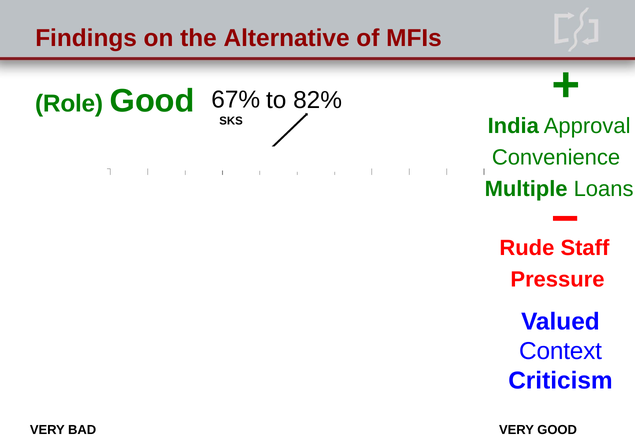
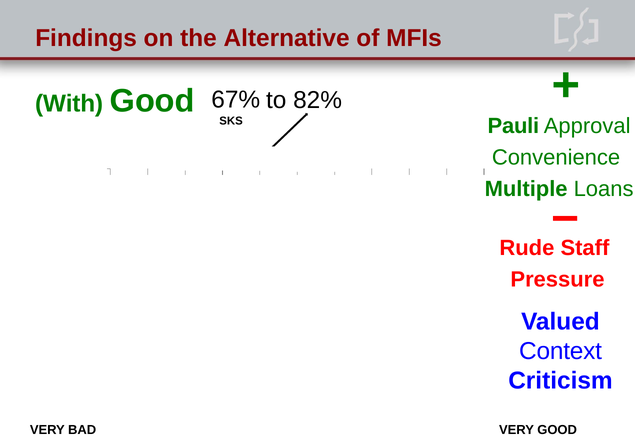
Role at (69, 103): Role -> With
India: India -> Pauli
